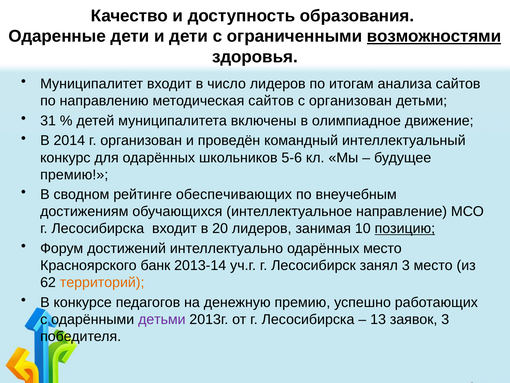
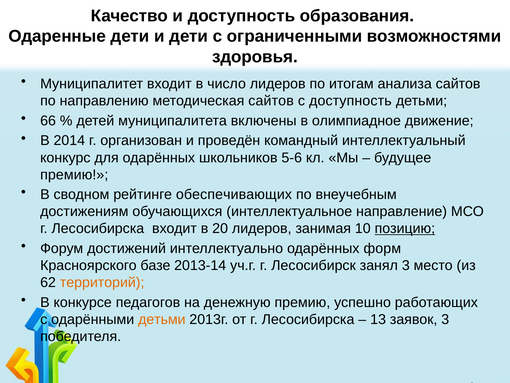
возможностями underline: present -> none
с организован: организован -> доступность
31: 31 -> 66
одарённых место: место -> форм
банк: банк -> базе
детьми at (162, 319) colour: purple -> orange
